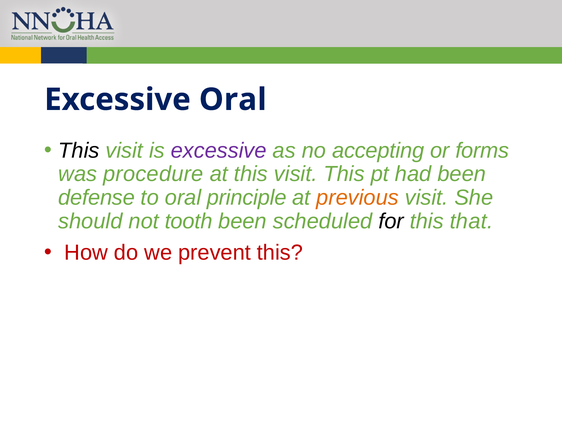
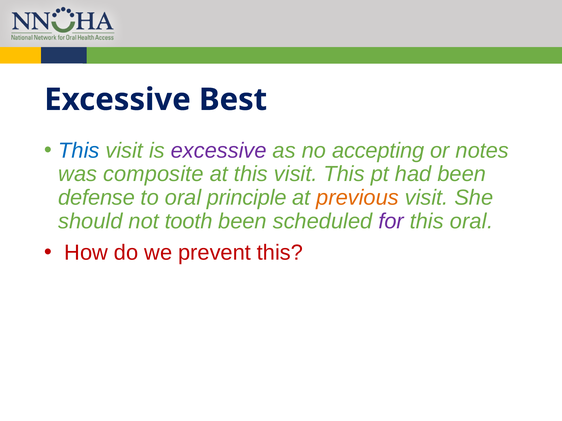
Excessive Oral: Oral -> Best
This at (79, 151) colour: black -> blue
forms: forms -> notes
procedure: procedure -> composite
for colour: black -> purple
this that: that -> oral
